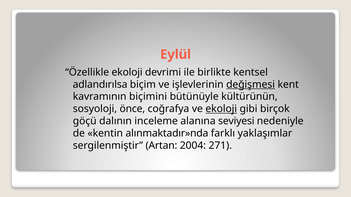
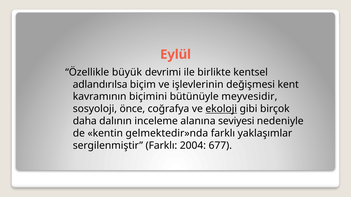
Özellikle ekoloji: ekoloji -> büyük
değişmesi underline: present -> none
kültürünün: kültürünün -> meyvesidir
göçü: göçü -> daha
alınmaktadır»nda: alınmaktadır»nda -> gelmektedir»nda
sergilenmiştir Artan: Artan -> Farklı
271: 271 -> 677
